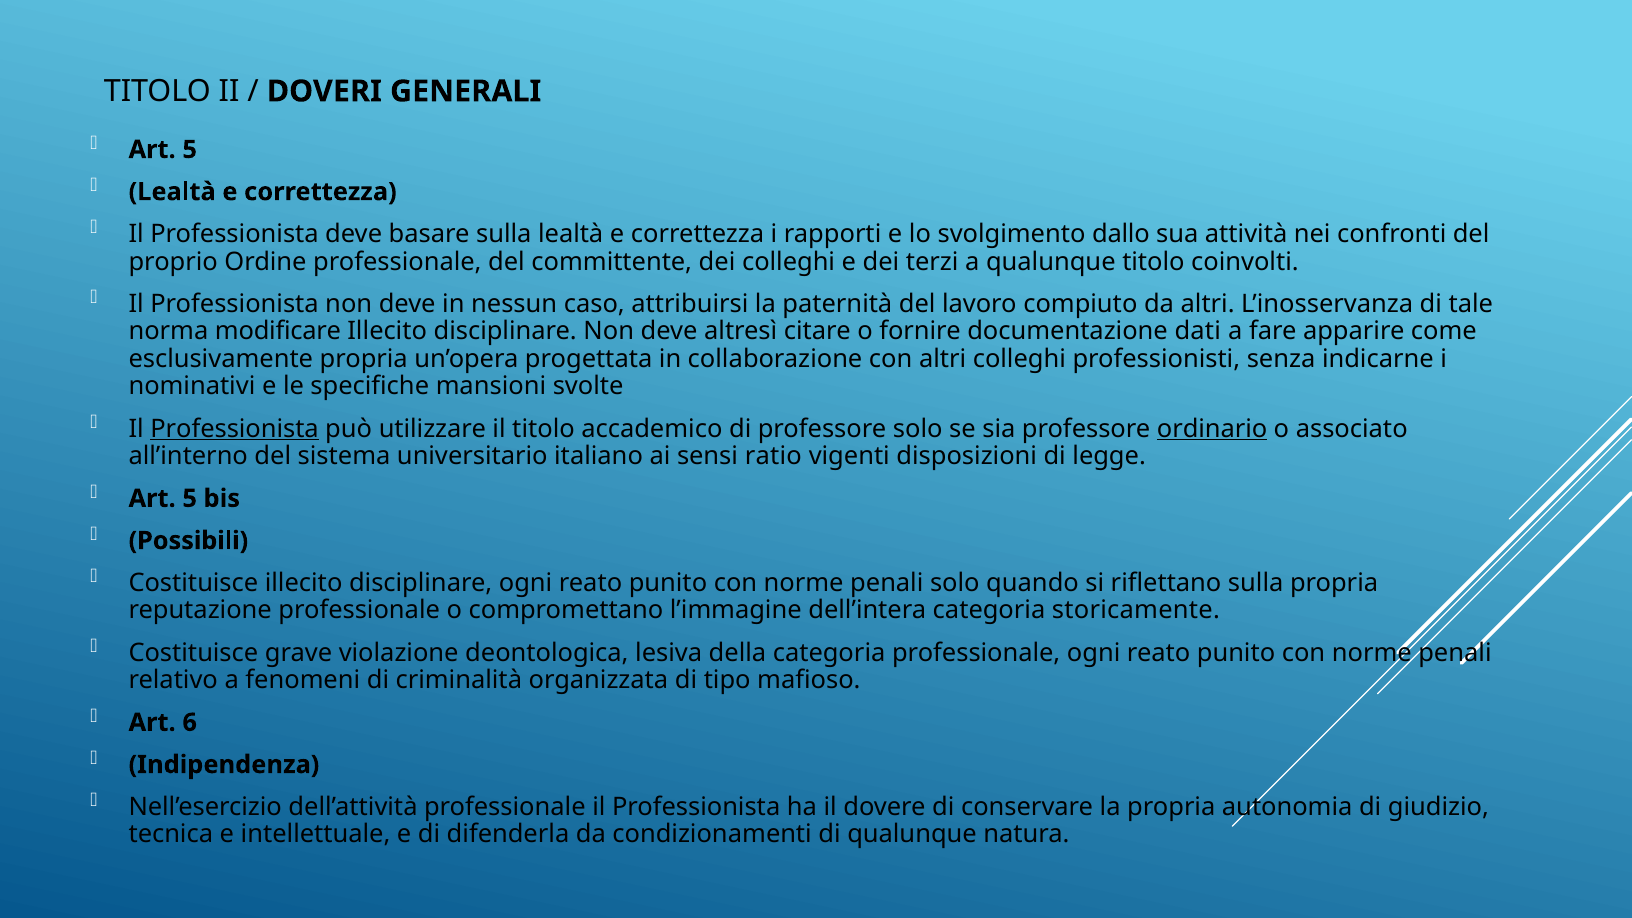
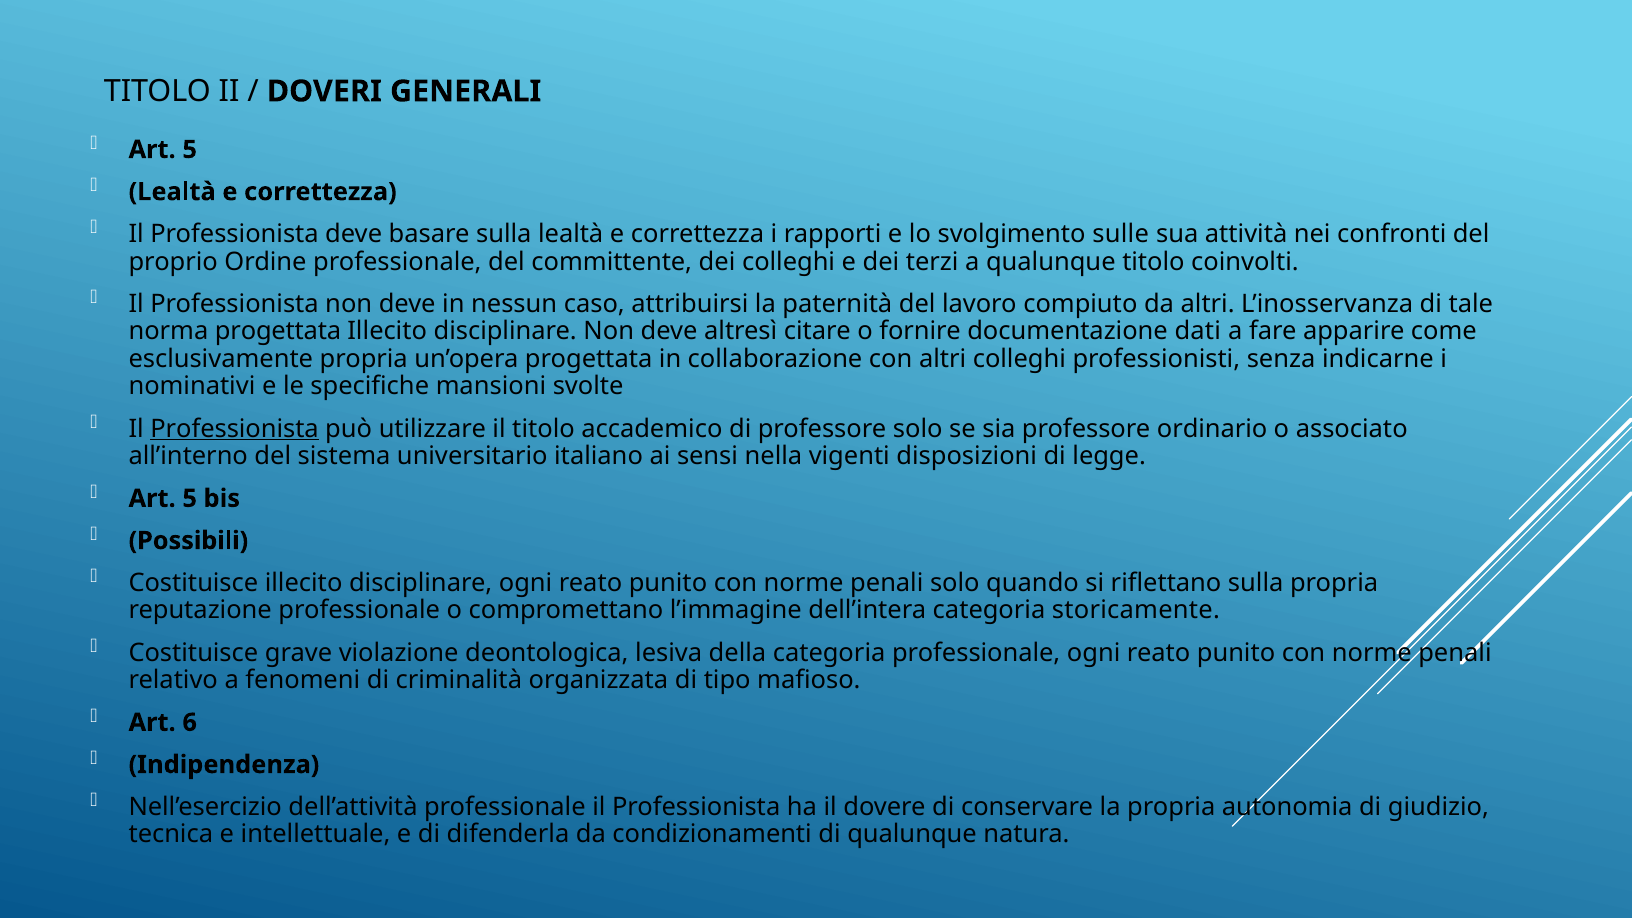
dallo: dallo -> sulle
norma modificare: modificare -> progettata
ordinario underline: present -> none
ratio: ratio -> nella
